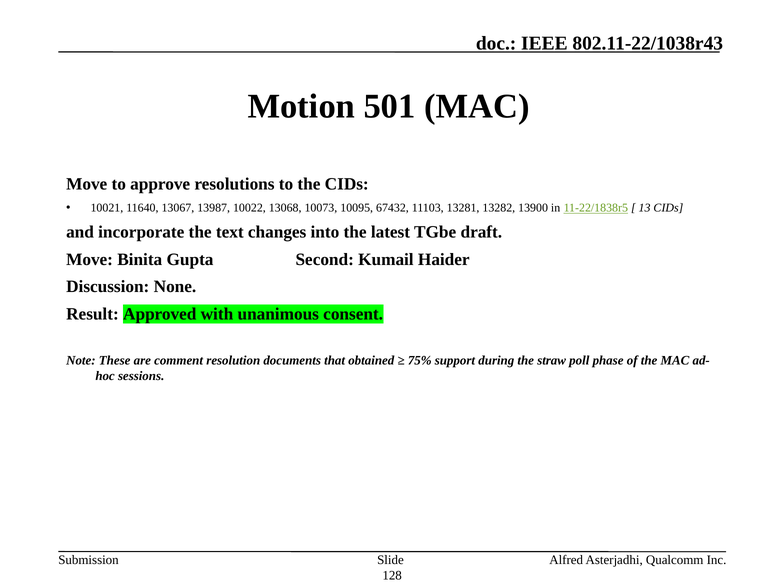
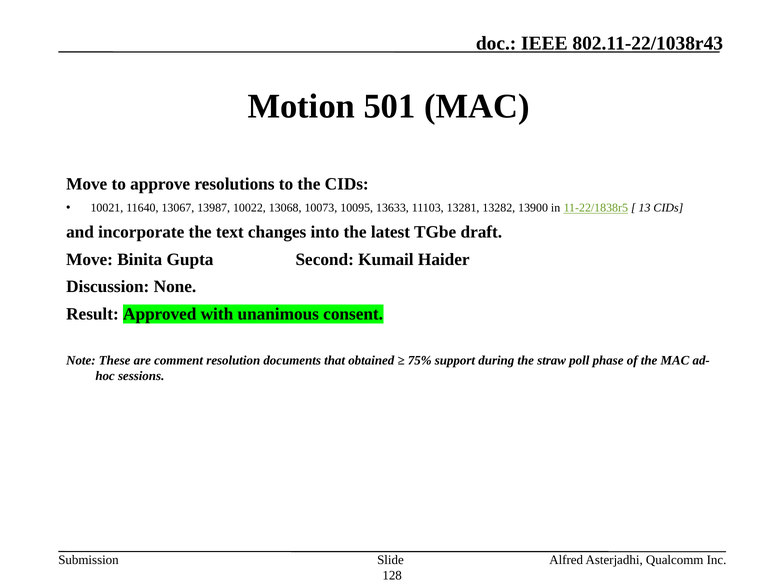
67432: 67432 -> 13633
